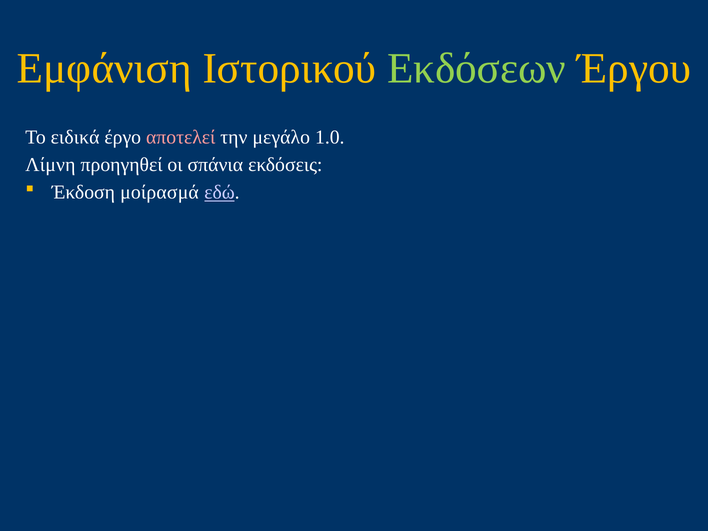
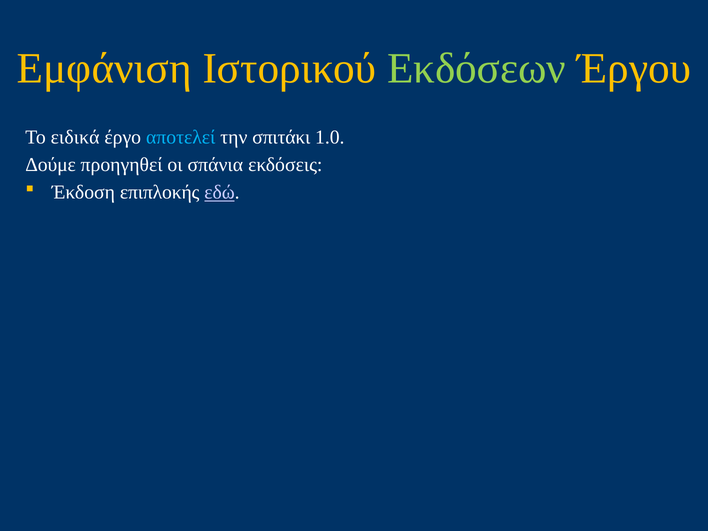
αποτελεί colour: pink -> light blue
μεγάλο: μεγάλο -> σπιτάκι
Λίμνη: Λίμνη -> Δούμε
μοίρασμά: μοίρασμά -> επιπλοκής
